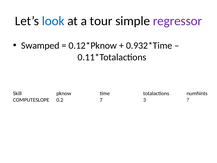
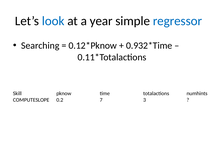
tour: tour -> year
regressor colour: purple -> blue
Swamped: Swamped -> Searching
